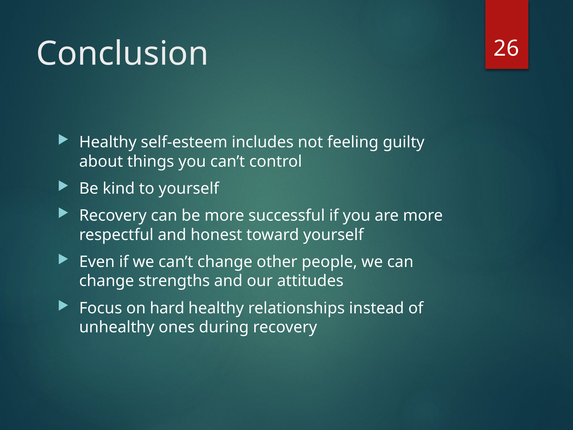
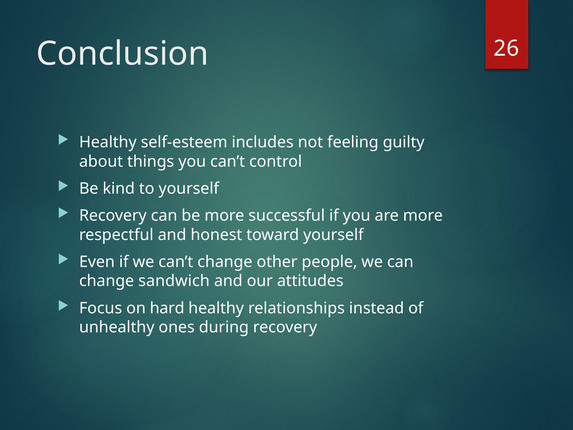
strengths: strengths -> sandwich
